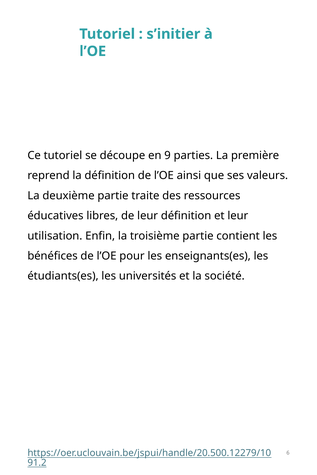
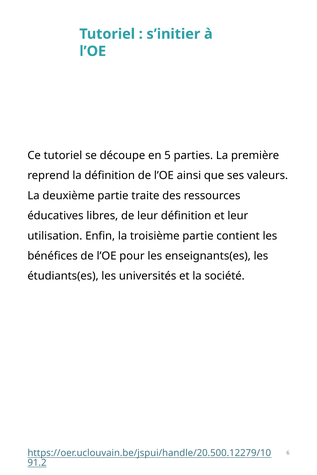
9: 9 -> 5
